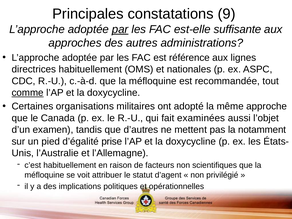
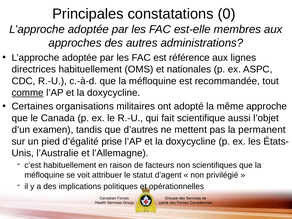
9: 9 -> 0
par at (120, 29) underline: present -> none
suffisante: suffisante -> membres
examinées: examinées -> scientifique
notamment: notamment -> permanent
